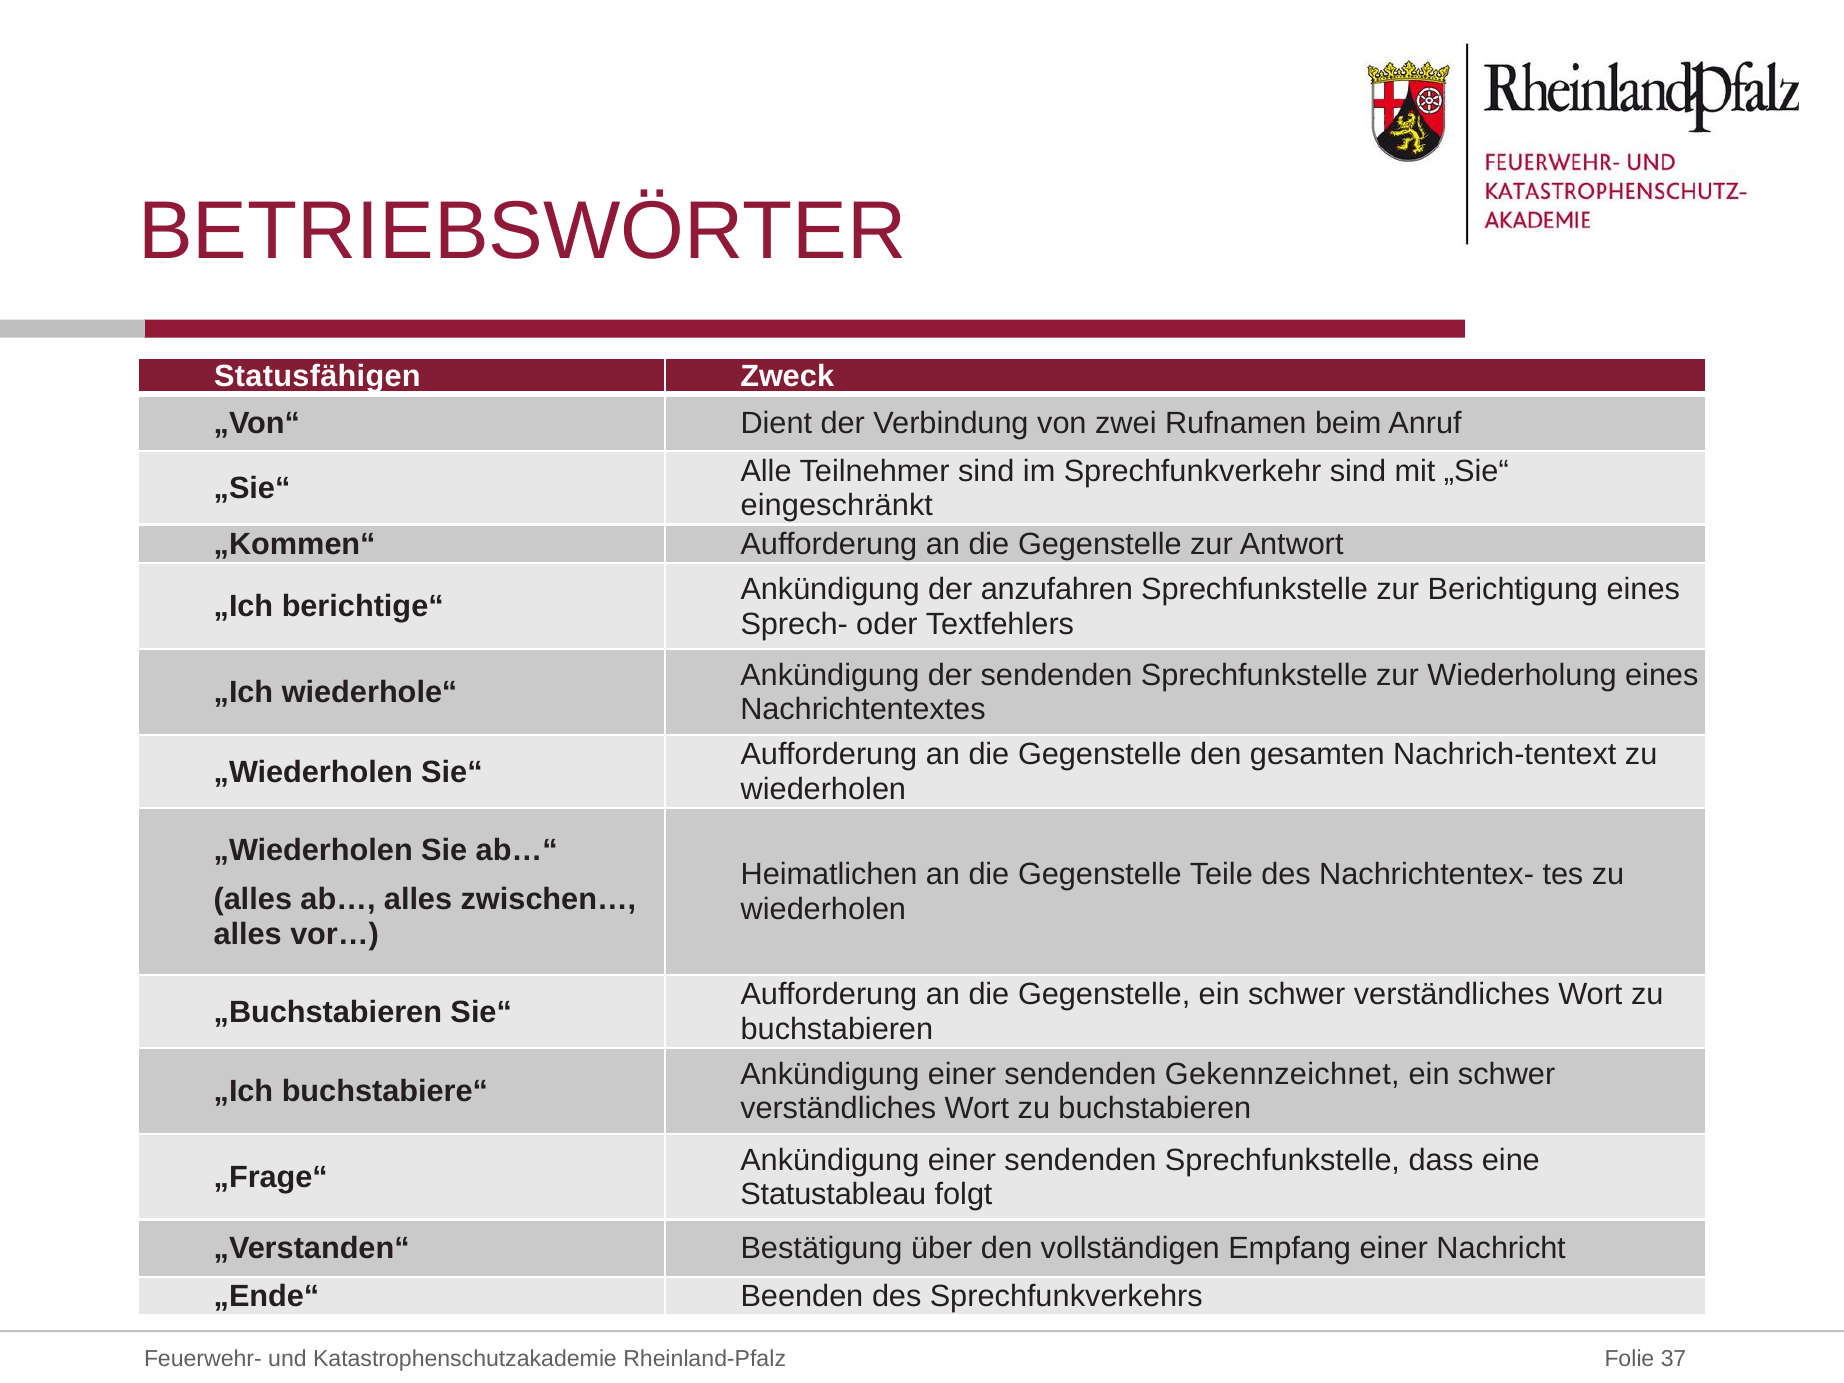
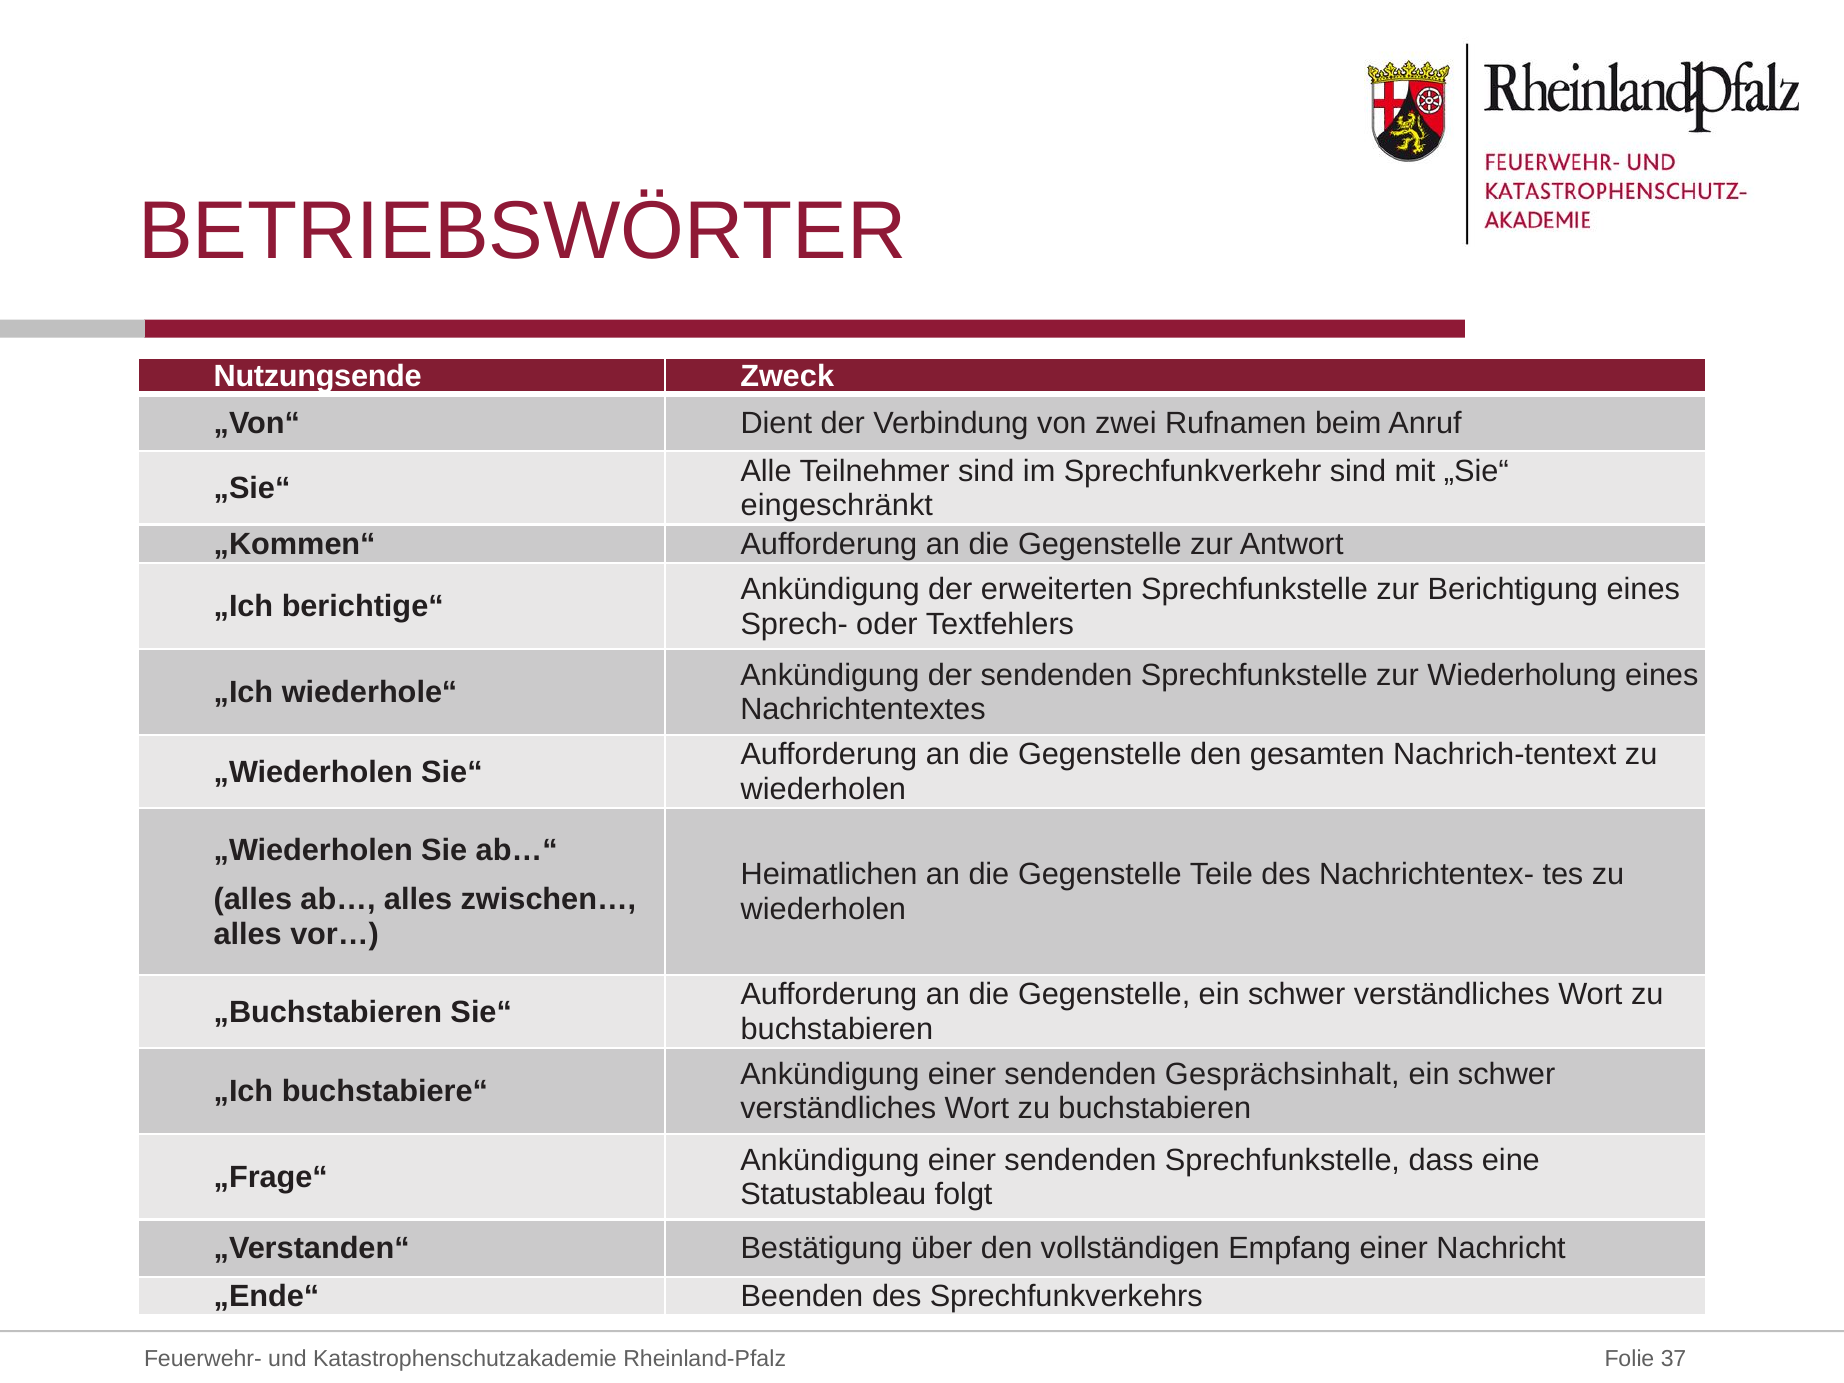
Statusfähigen: Statusfähigen -> Nutzungsende
anzufahren: anzufahren -> erweiterten
Gekennzeichnet: Gekennzeichnet -> Gesprächsinhalt
